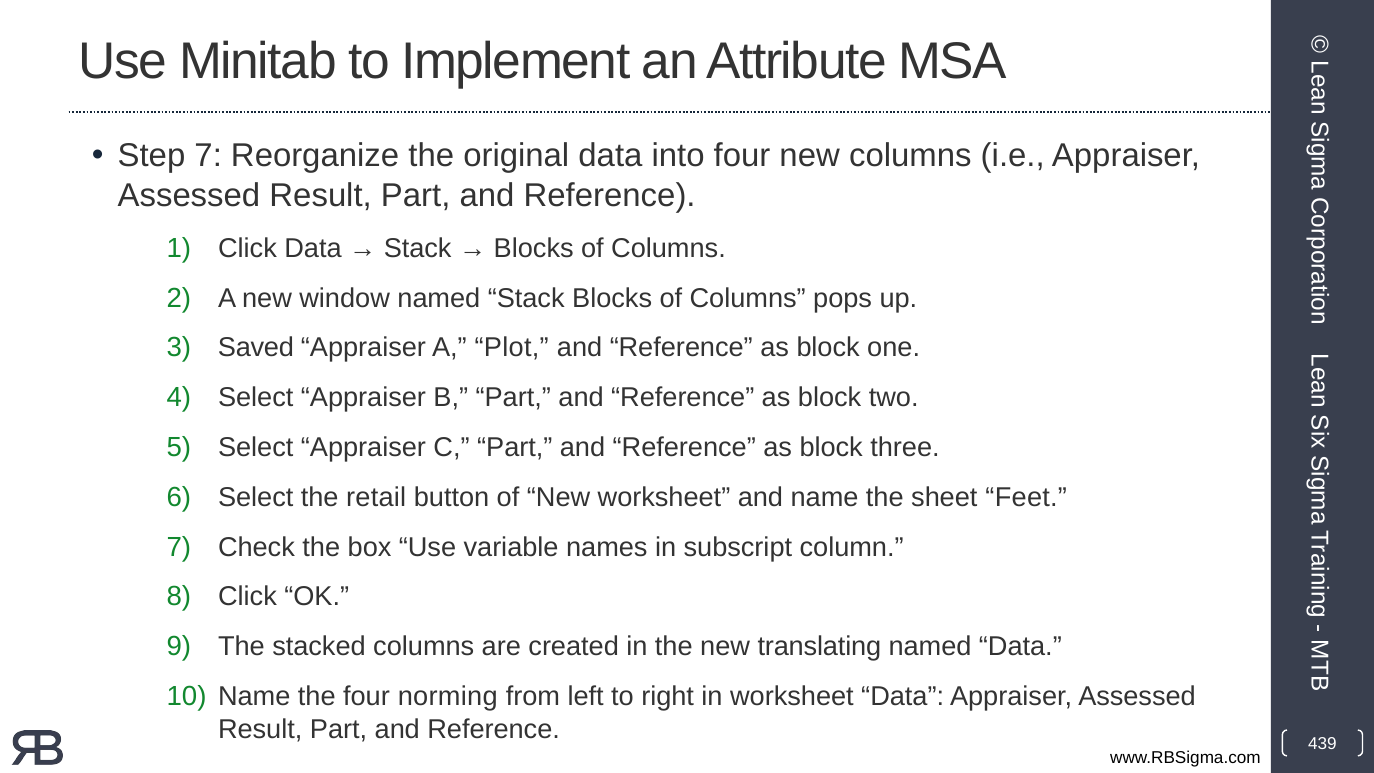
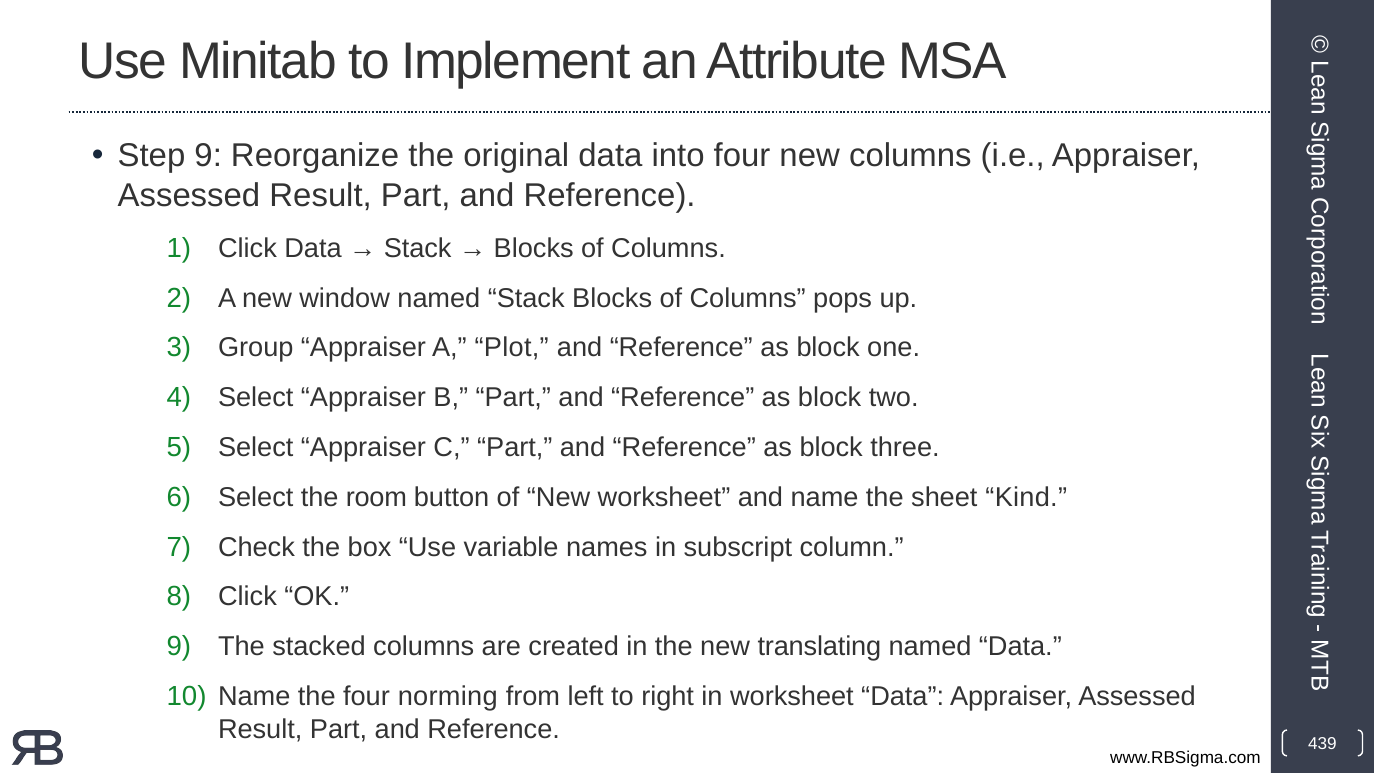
Step 7: 7 -> 9
Saved: Saved -> Group
retail: retail -> room
Feet: Feet -> Kind
